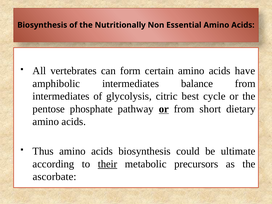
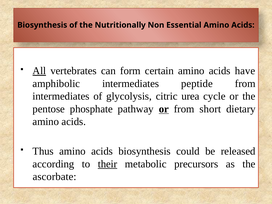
All underline: none -> present
balance: balance -> peptide
best: best -> urea
ultimate: ultimate -> released
